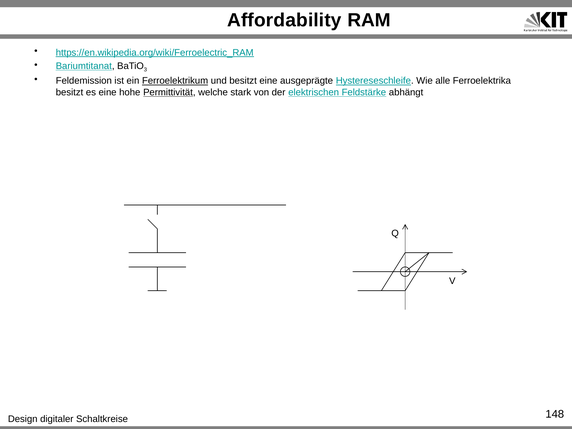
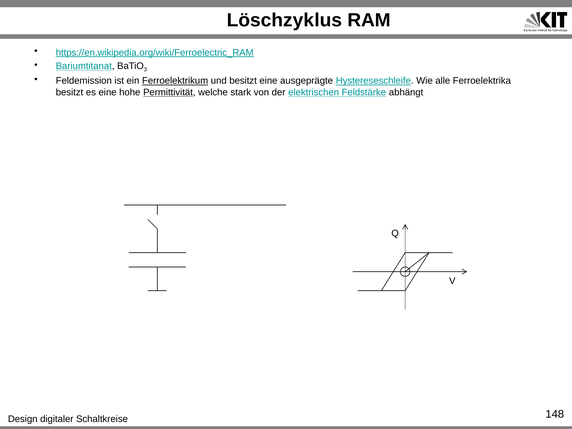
Affordability: Affordability -> Löschzyklus
